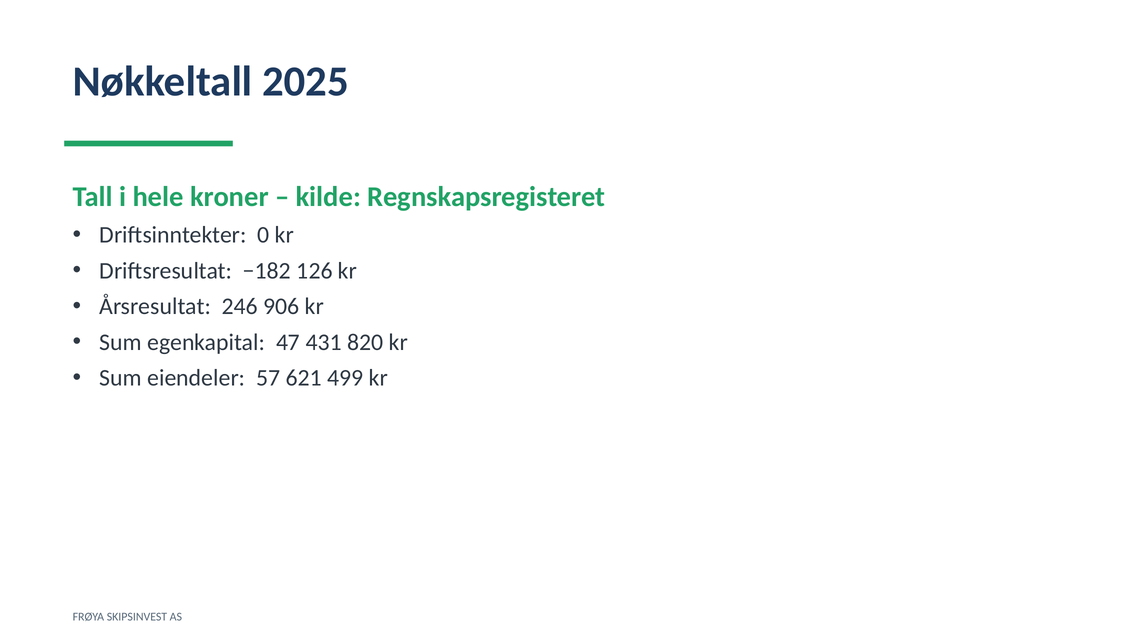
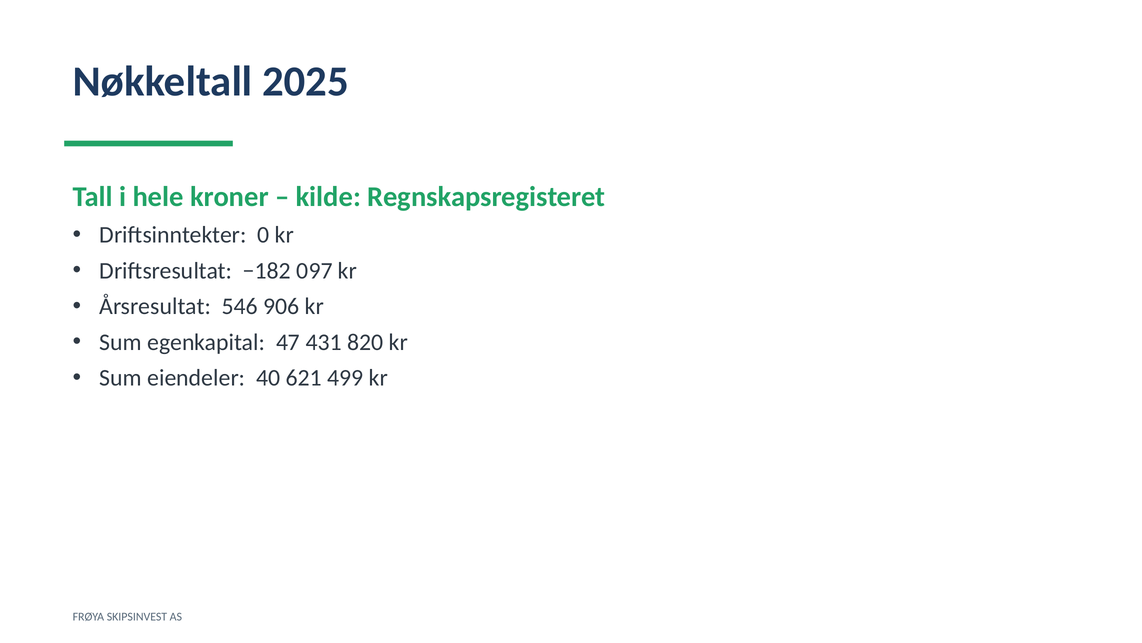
126: 126 -> 097
246: 246 -> 546
57: 57 -> 40
